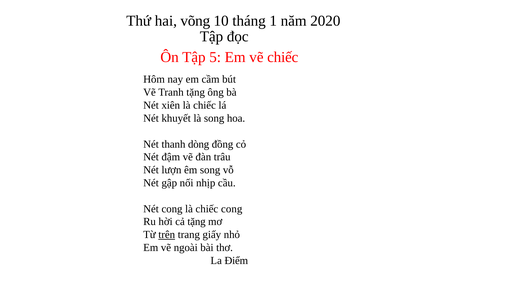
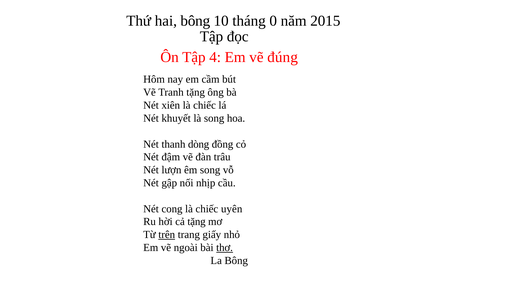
hai võng: võng -> bông
1: 1 -> 0
2020: 2020 -> 2015
5: 5 -> 4
vẽ chiếc: chiếc -> đúng
chiếc cong: cong -> uyên
thơ underline: none -> present
La Điểm: Điểm -> Bông
